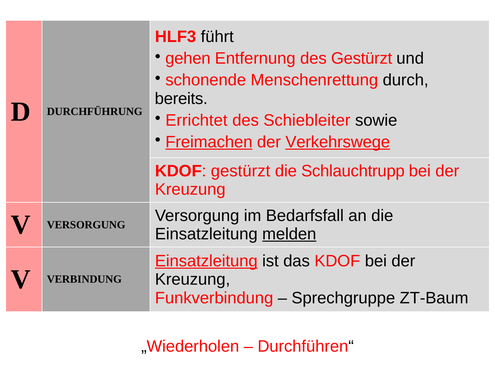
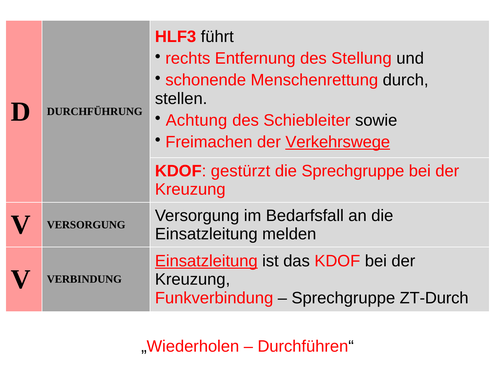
gehen: gehen -> rechts
des Gestürzt: Gestürzt -> Stellung
bereits: bereits -> stellen
Errichtet: Errichtet -> Achtung
Freimachen underline: present -> none
die Schlauchtrupp: Schlauchtrupp -> Sprechgruppe
melden underline: present -> none
ZT-Baum: ZT-Baum -> ZT-Durch
